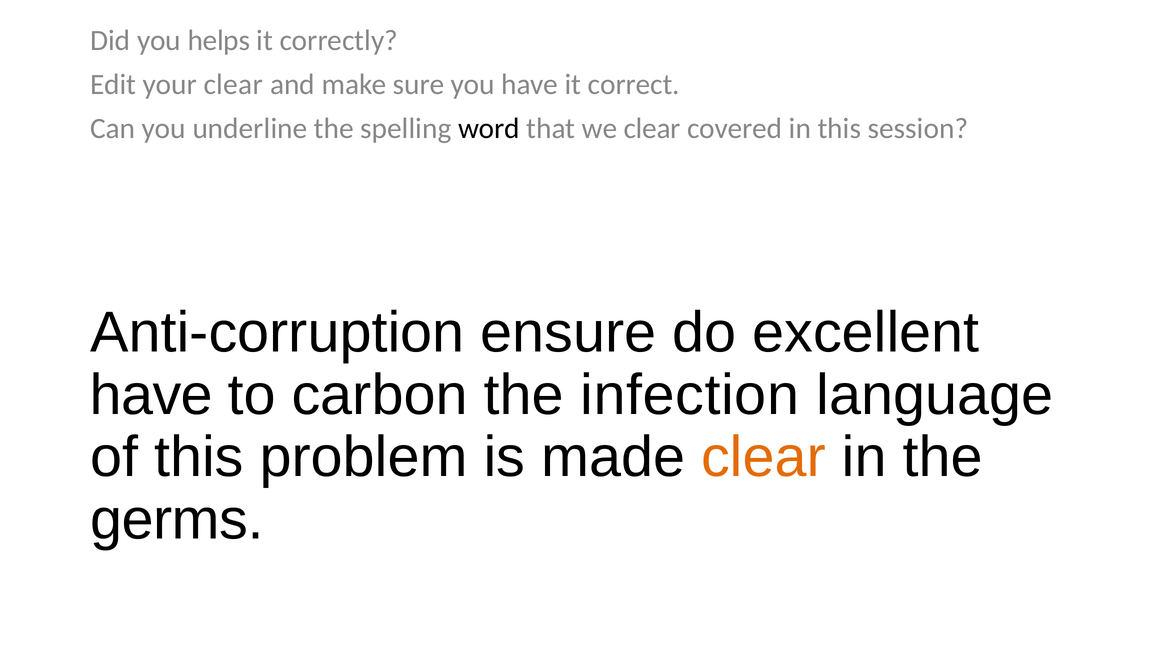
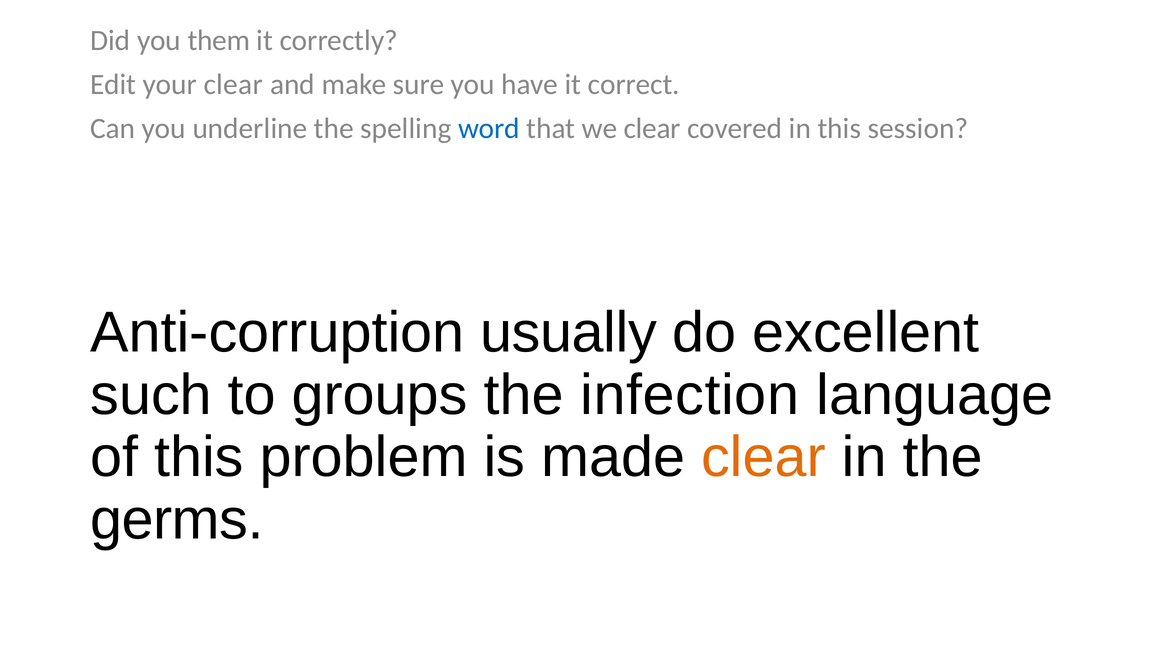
helps: helps -> them
word colour: black -> blue
ensure: ensure -> usually
have at (151, 395): have -> such
carbon: carbon -> groups
